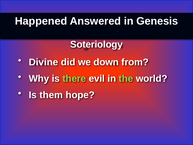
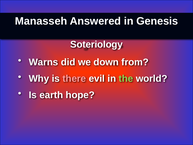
Happened: Happened -> Manasseh
Divine: Divine -> Warns
there colour: light green -> pink
them: them -> earth
